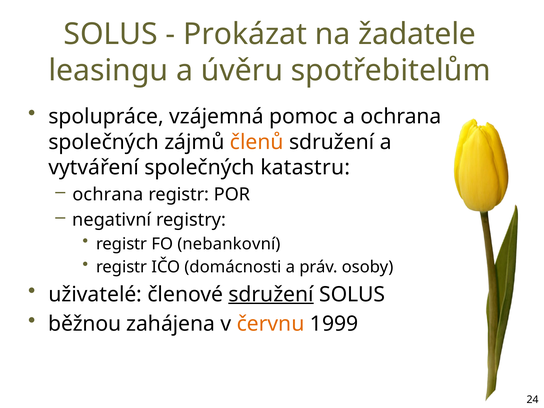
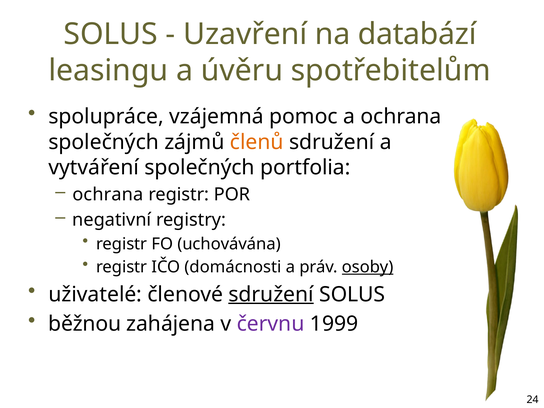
Prokázat: Prokázat -> Uzavření
žadatele: žadatele -> databází
katastru: katastru -> portfolia
nebankovní: nebankovní -> uchovávána
osoby underline: none -> present
červnu colour: orange -> purple
